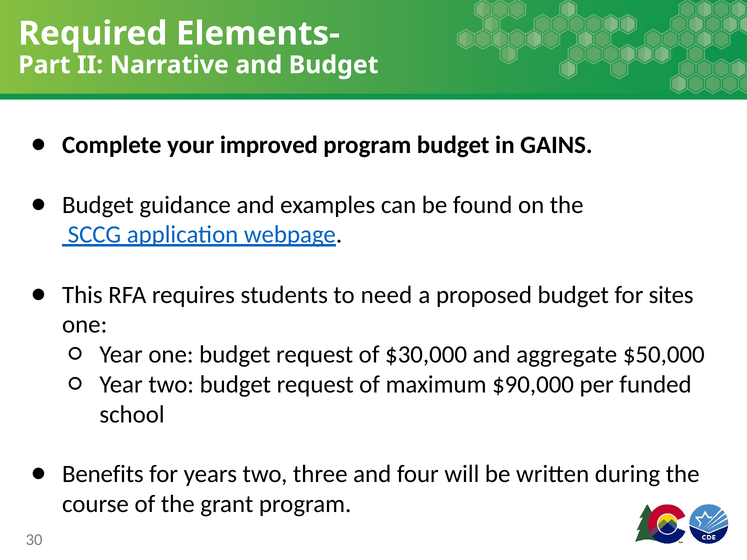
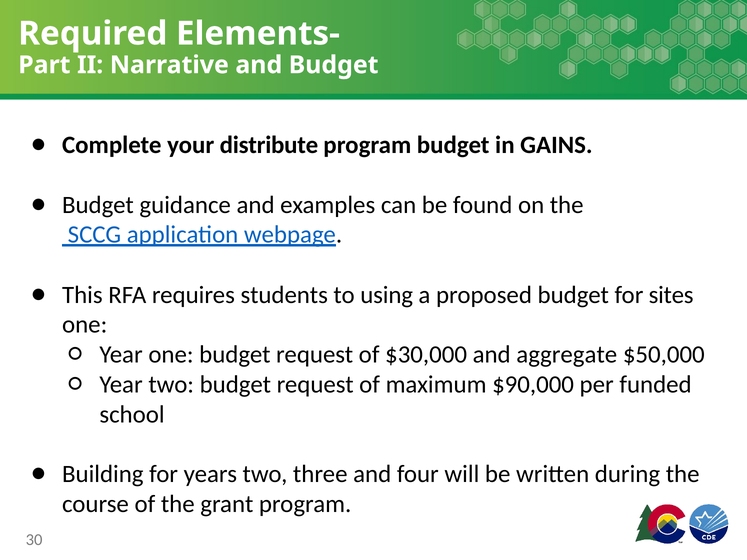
improved: improved -> distribute
need: need -> using
Benefits: Benefits -> Building
